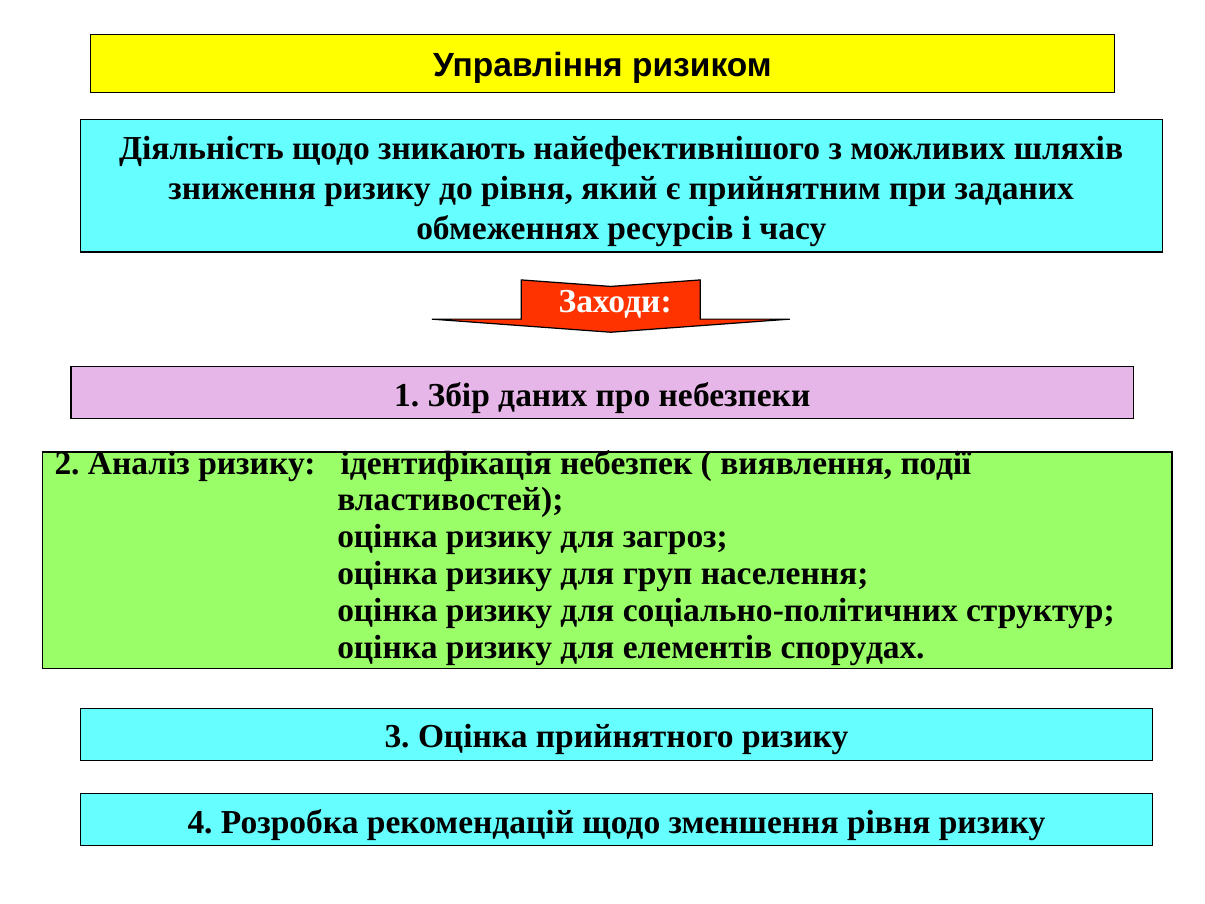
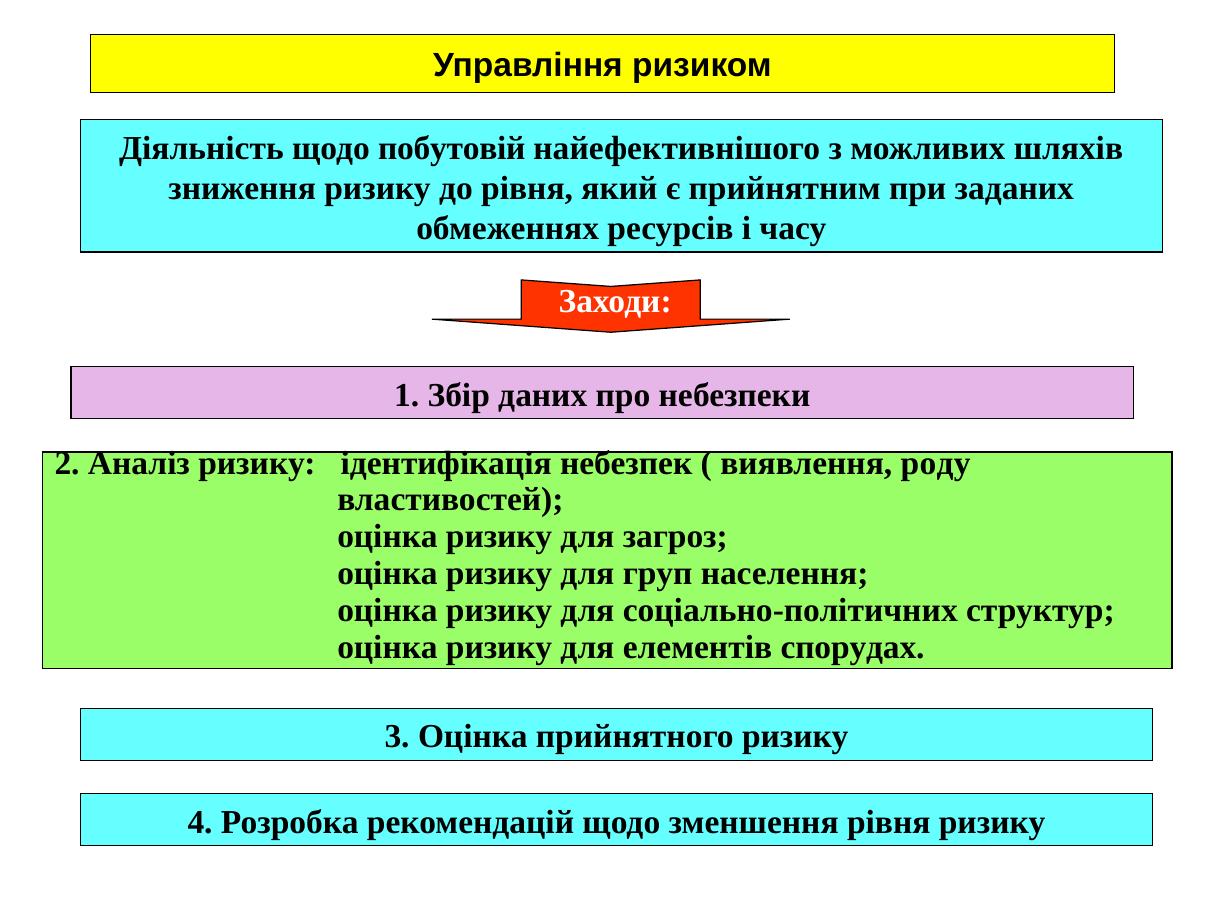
зникають: зникають -> побутовій
події: події -> роду
